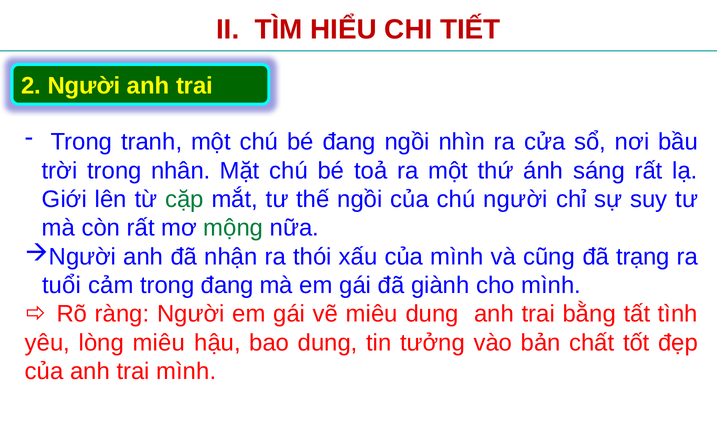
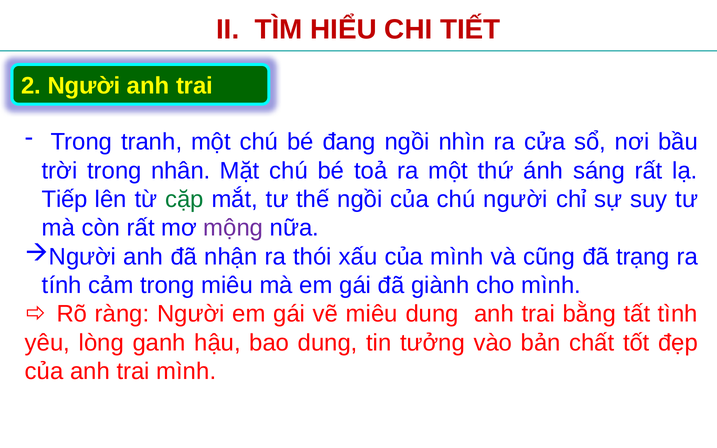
Giới: Giới -> Tiếp
mộng colour: green -> purple
tuổi: tuổi -> tính
trong đang: đang -> miêu
lòng miêu: miêu -> ganh
